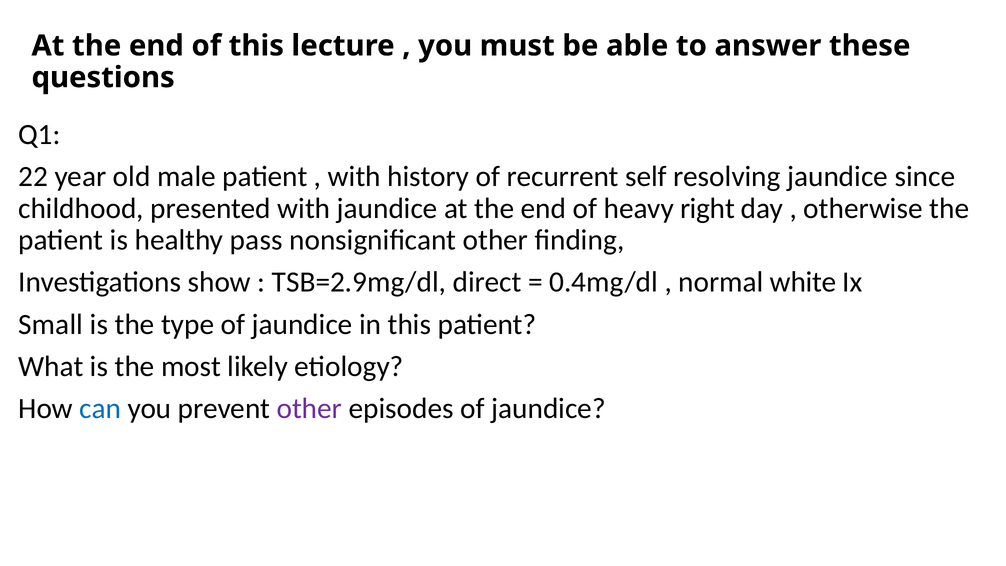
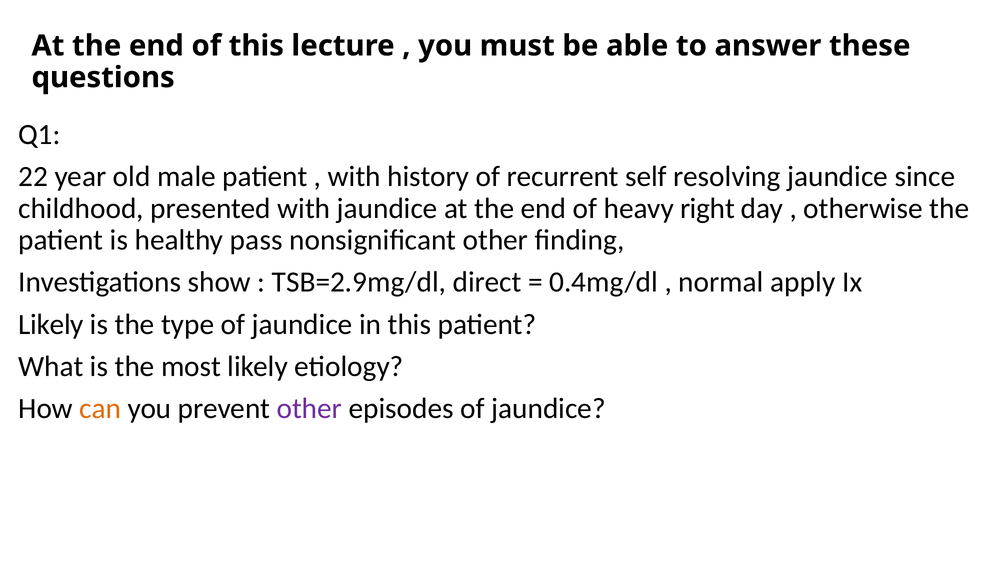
white: white -> apply
Small at (51, 324): Small -> Likely
can colour: blue -> orange
